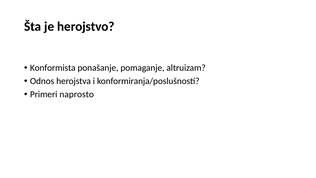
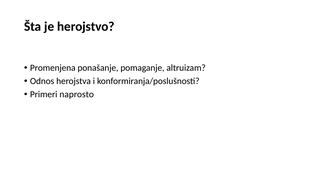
Konformista: Konformista -> Promenjena
